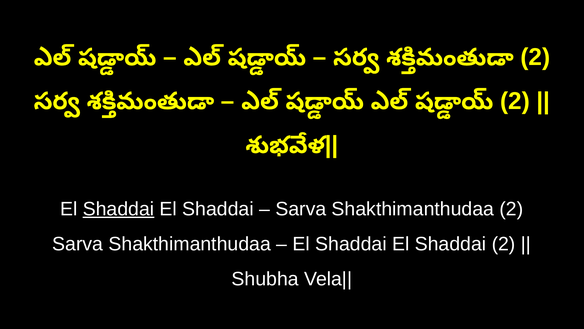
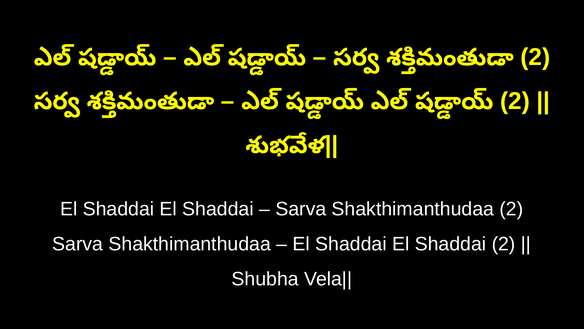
Shaddai at (118, 209) underline: present -> none
